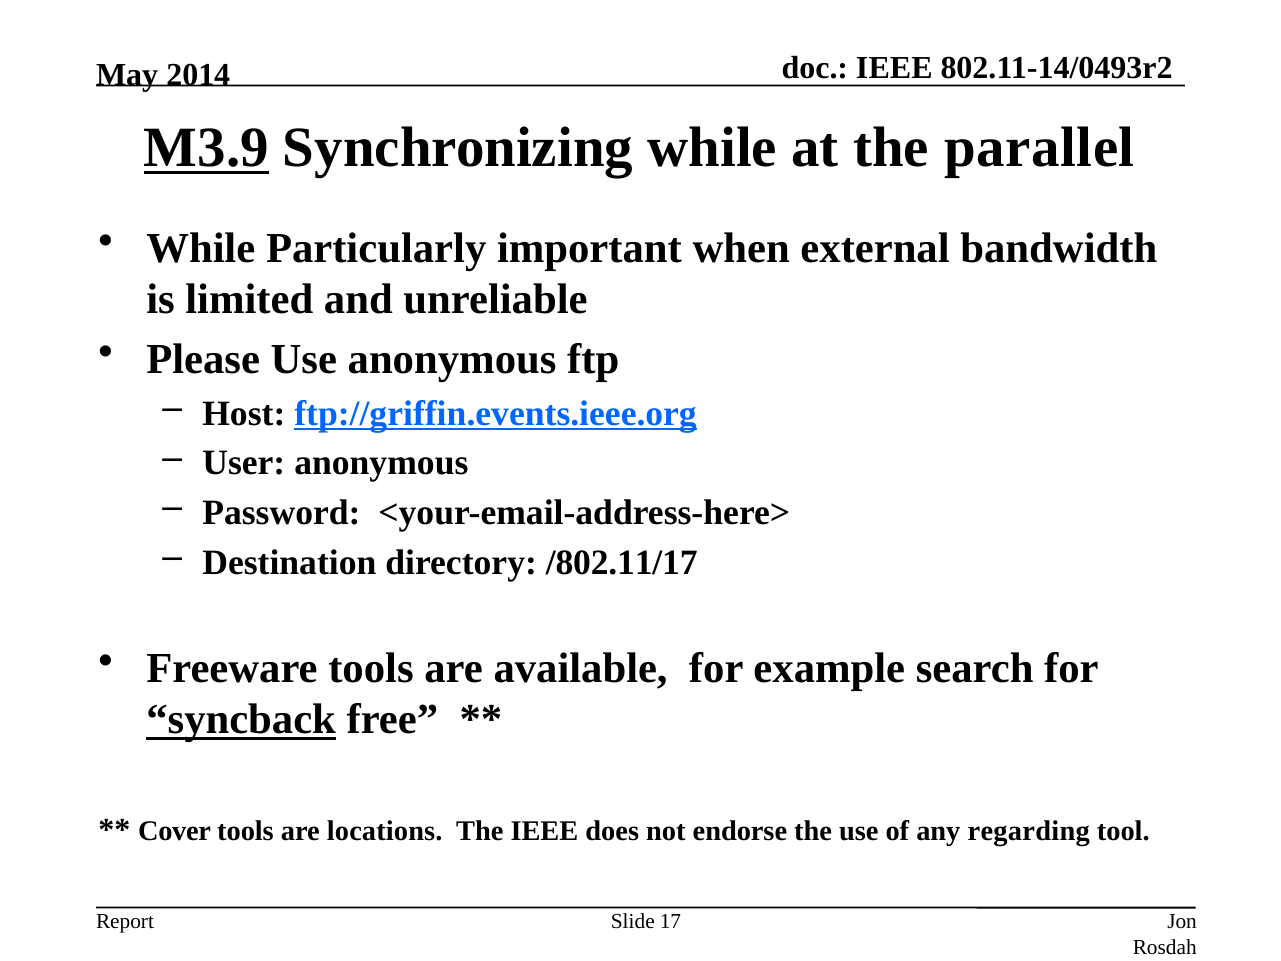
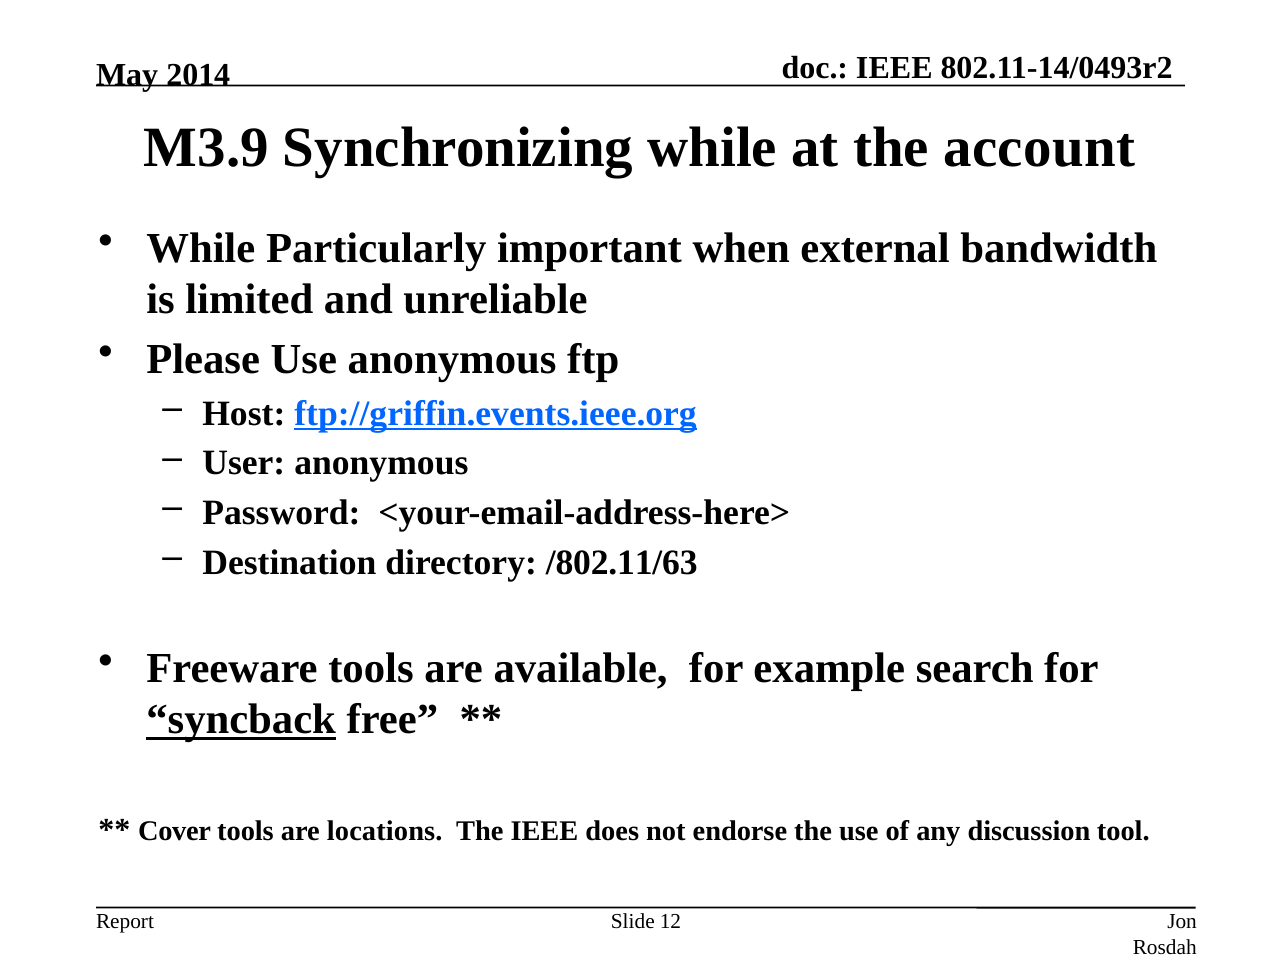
M3.9 underline: present -> none
parallel: parallel -> account
/802.11/17: /802.11/17 -> /802.11/63
regarding: regarding -> discussion
17: 17 -> 12
